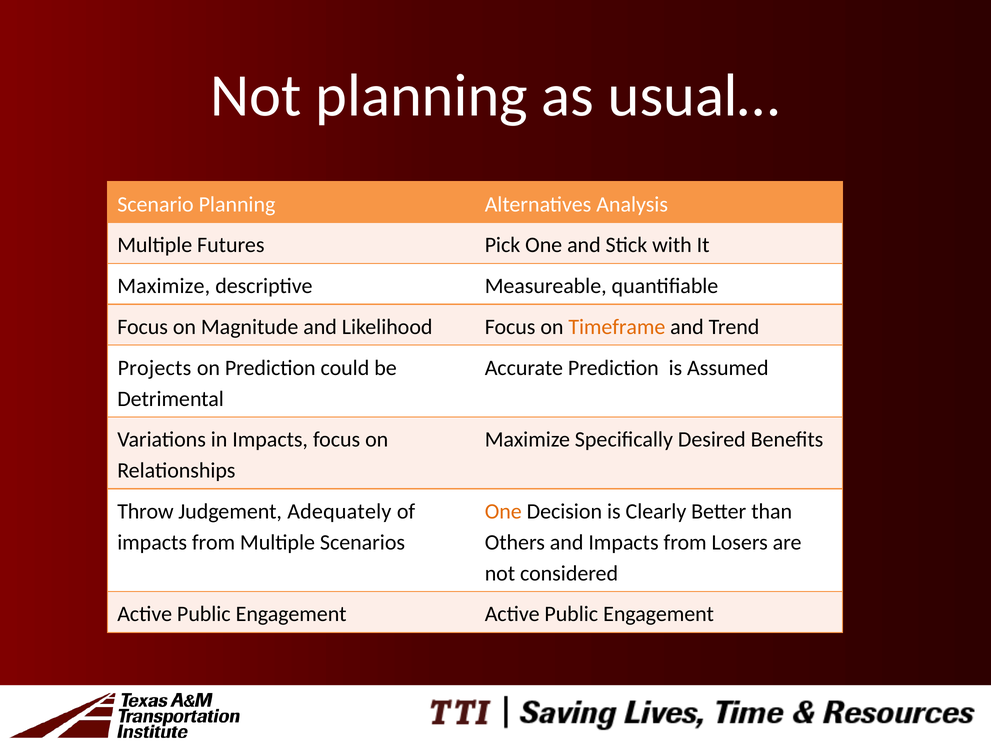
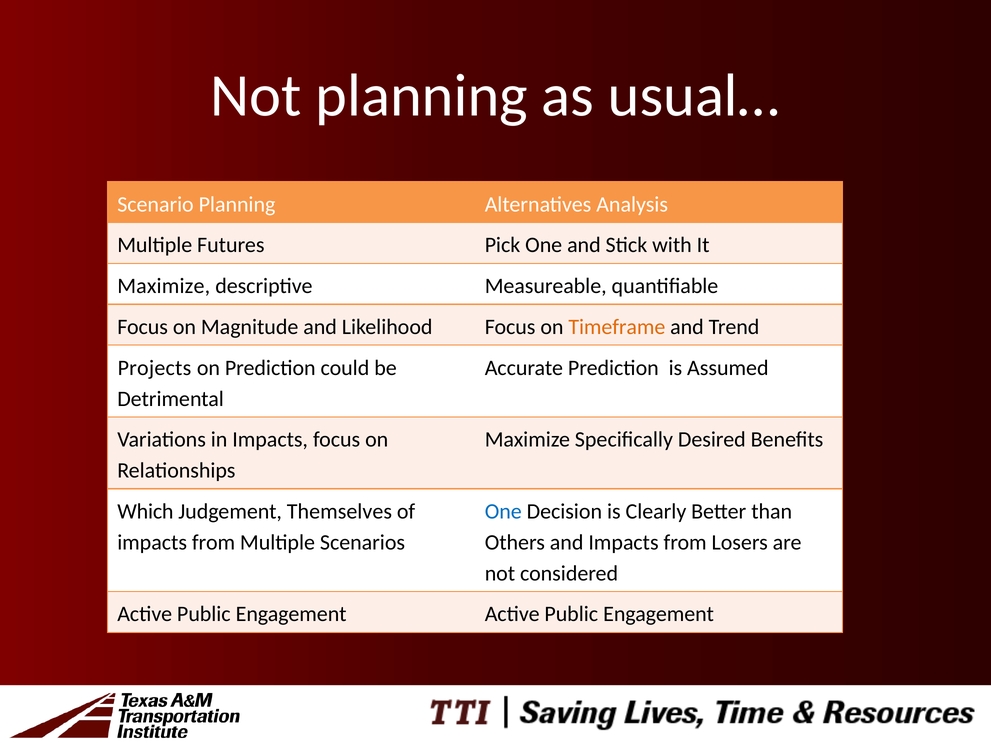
Throw: Throw -> Which
Adequately: Adequately -> Themselves
One at (503, 512) colour: orange -> blue
